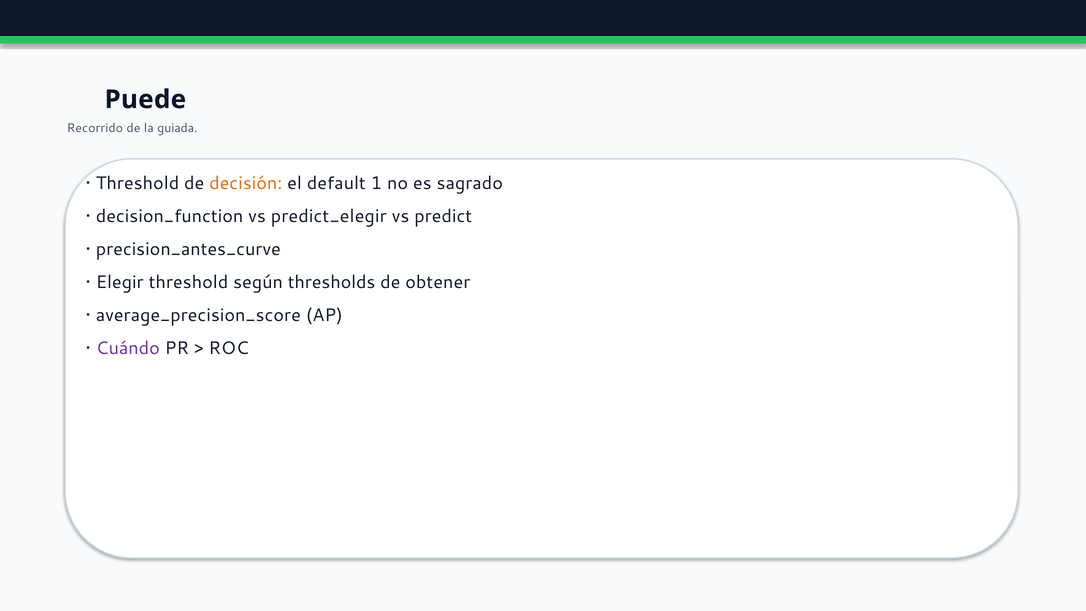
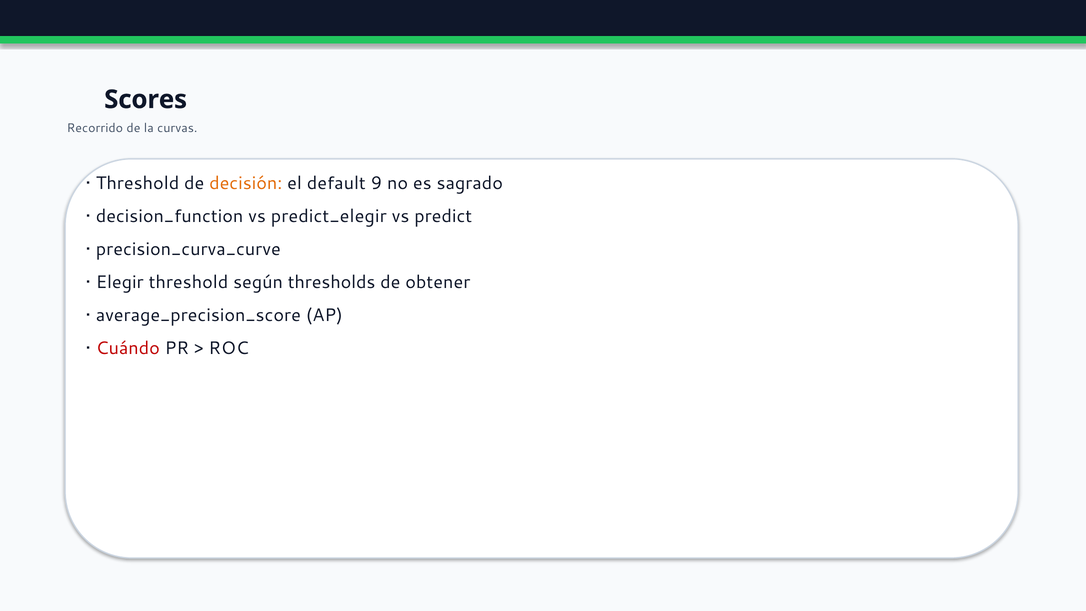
Puede: Puede -> Scores
guiada: guiada -> curvas
1: 1 -> 9
precision_antes_curve: precision_antes_curve -> precision_curva_curve
Cuándo colour: purple -> red
